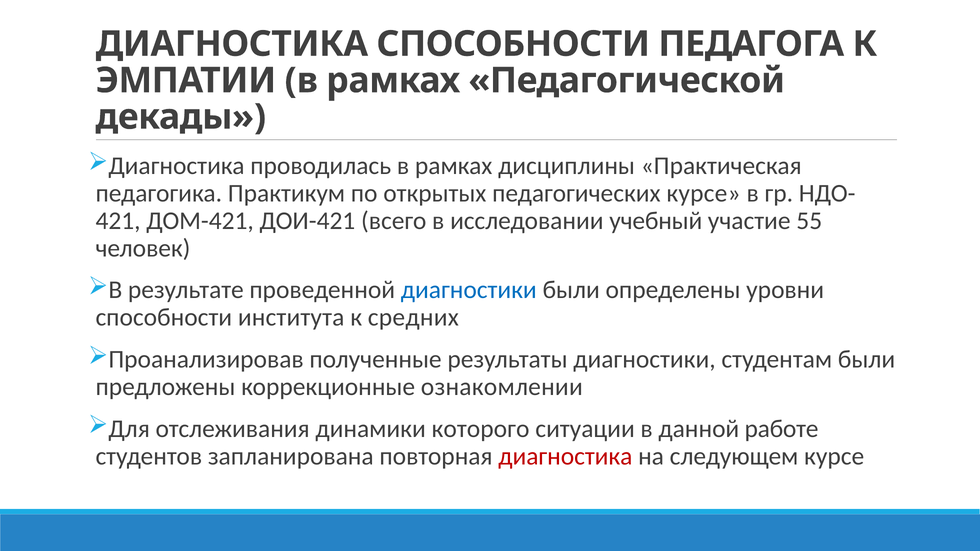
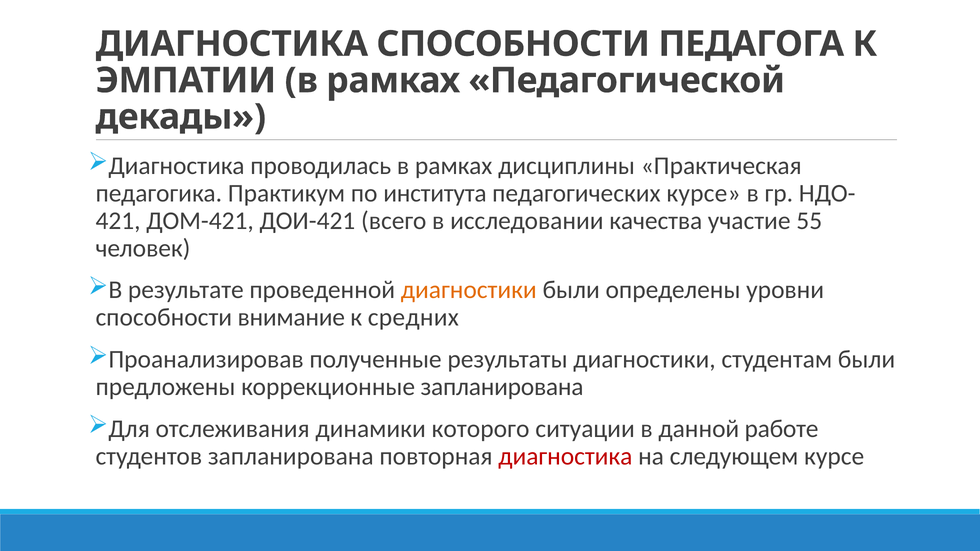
открытых: открытых -> института
учебный: учебный -> качества
диагностики at (469, 290) colour: blue -> orange
института: института -> внимание
коррекционные ознакомлении: ознакомлении -> запланирована
